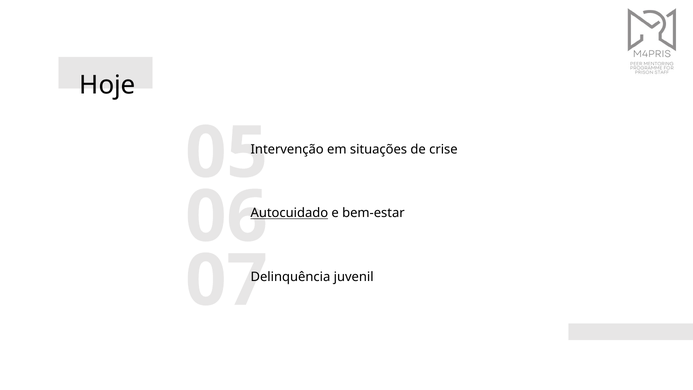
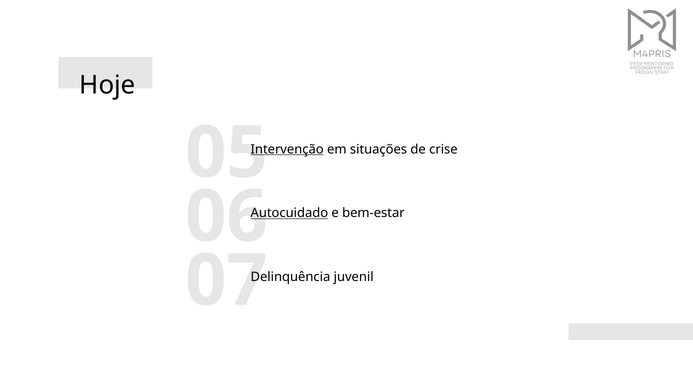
Intervenção underline: none -> present
